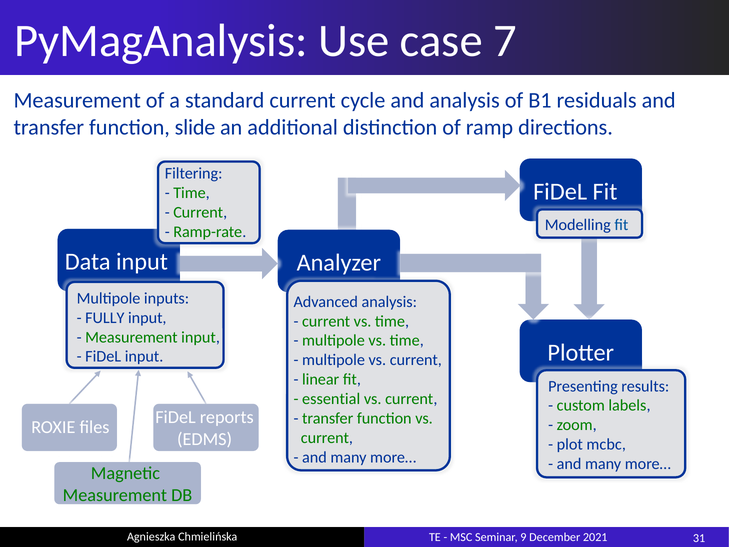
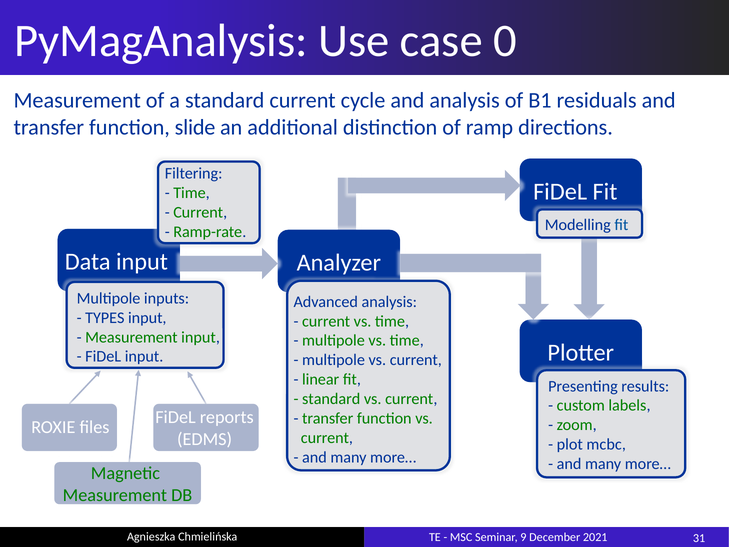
7: 7 -> 0
FULLY: FULLY -> TYPES
essential at (331, 399): essential -> standard
